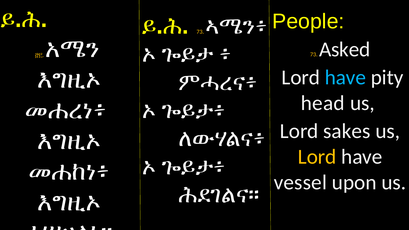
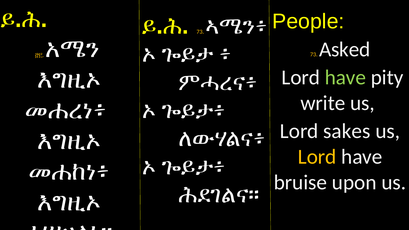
have at (345, 78) colour: light blue -> light green
head: head -> write
vessel: vessel -> bruise
